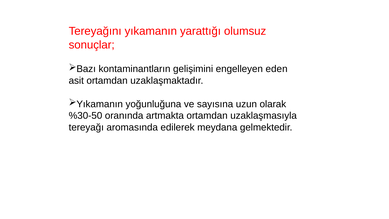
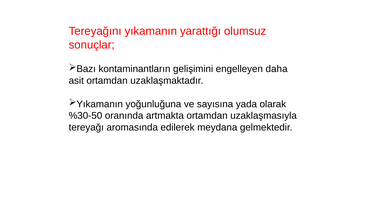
eden: eden -> daha
uzun: uzun -> yada
